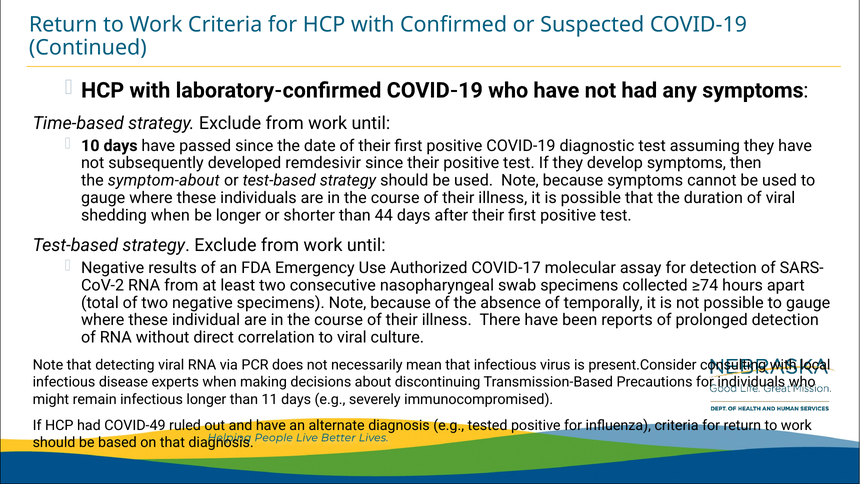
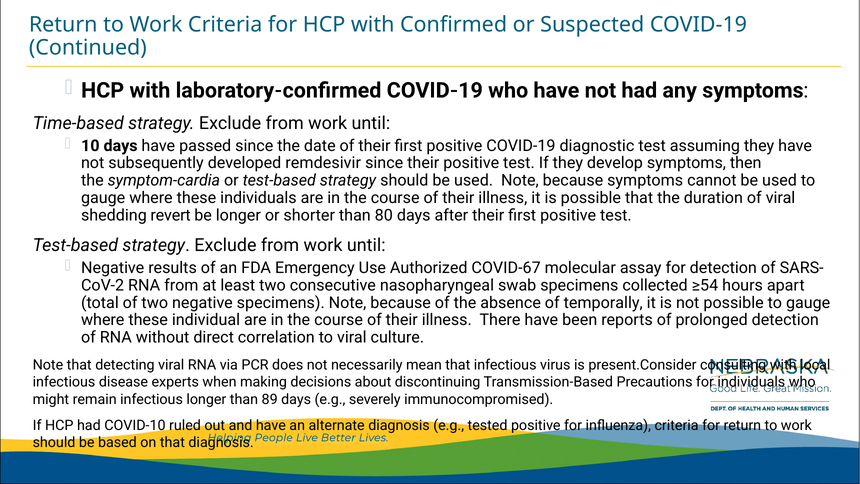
symptom-about: symptom-about -> symptom-cardia
shedding when: when -> revert
44: 44 -> 80
COVID-17: COVID-17 -> COVID-67
≥74: ≥74 -> ≥54
11: 11 -> 89
COVID-49: COVID-49 -> COVID-10
